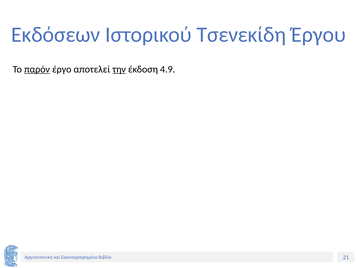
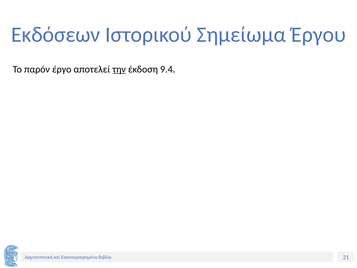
Τσενεκίδη: Τσενεκίδη -> Σημείωμα
παρόν underline: present -> none
4.9: 4.9 -> 9.4
